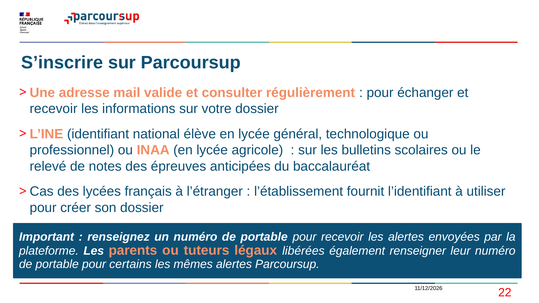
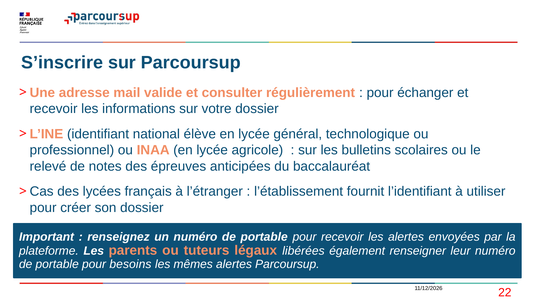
certains: certains -> besoins
